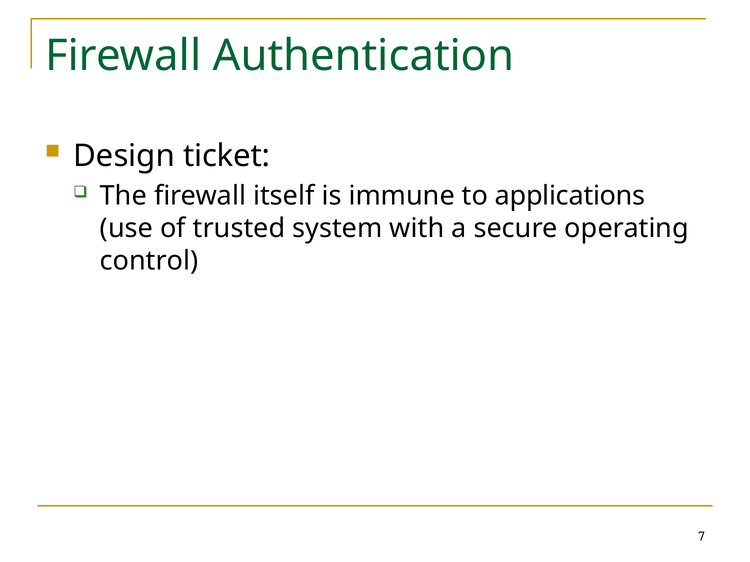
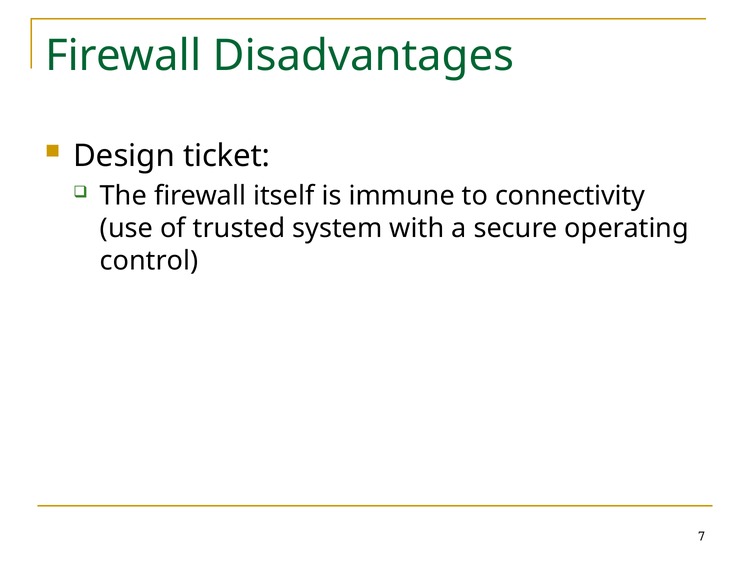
Authentication: Authentication -> Disadvantages
applications: applications -> connectivity
